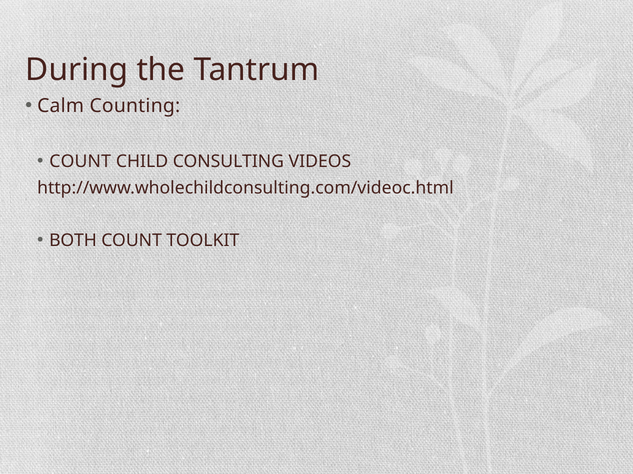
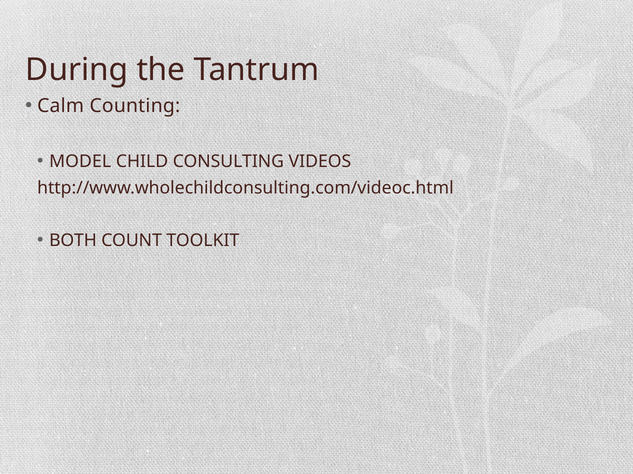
COUNT at (80, 162): COUNT -> MODEL
